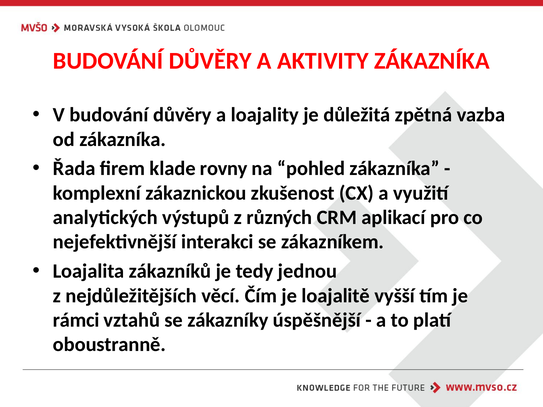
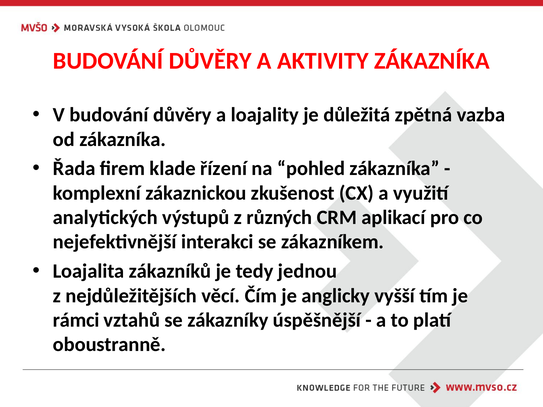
rovny: rovny -> řízení
loajalitě: loajalitě -> anglicky
